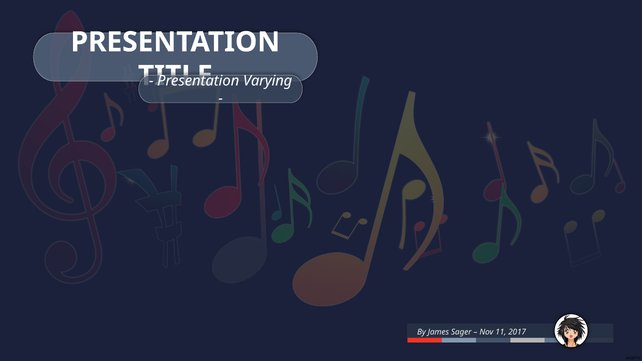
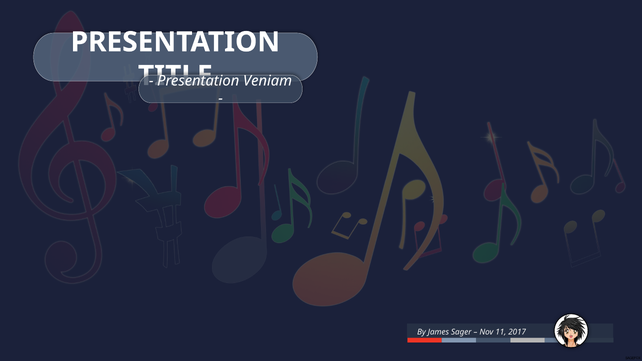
Varying: Varying -> Veniam
